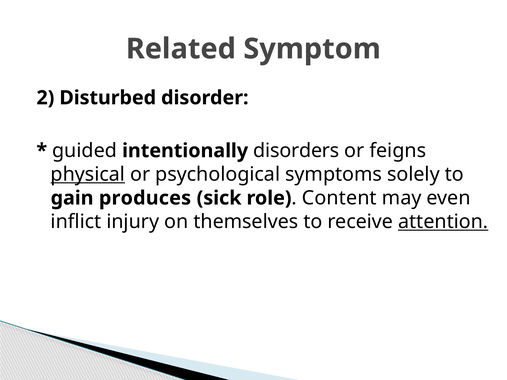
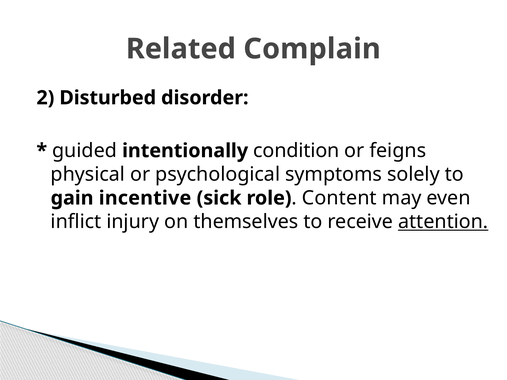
Symptom: Symptom -> Complain
disorders: disorders -> condition
physical underline: present -> none
produces: produces -> incentive
